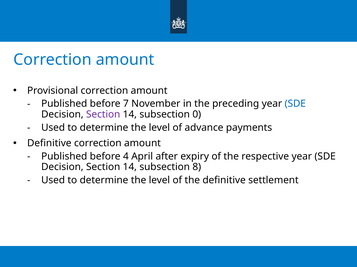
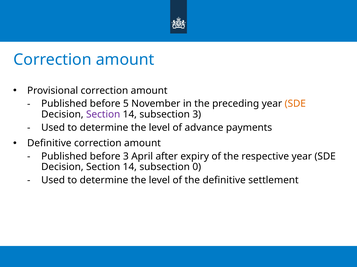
7: 7 -> 5
SDE at (295, 104) colour: blue -> orange
subsection 0: 0 -> 3
before 4: 4 -> 3
8: 8 -> 0
